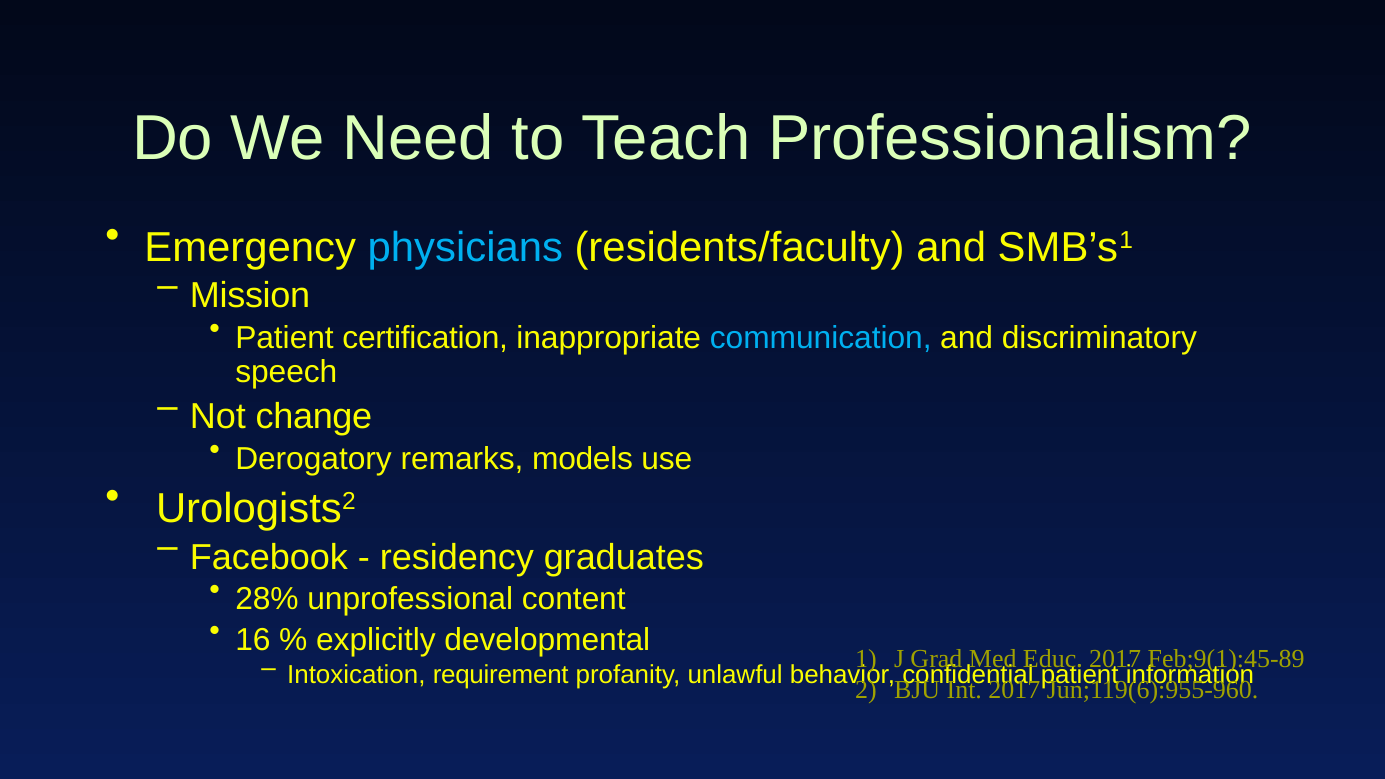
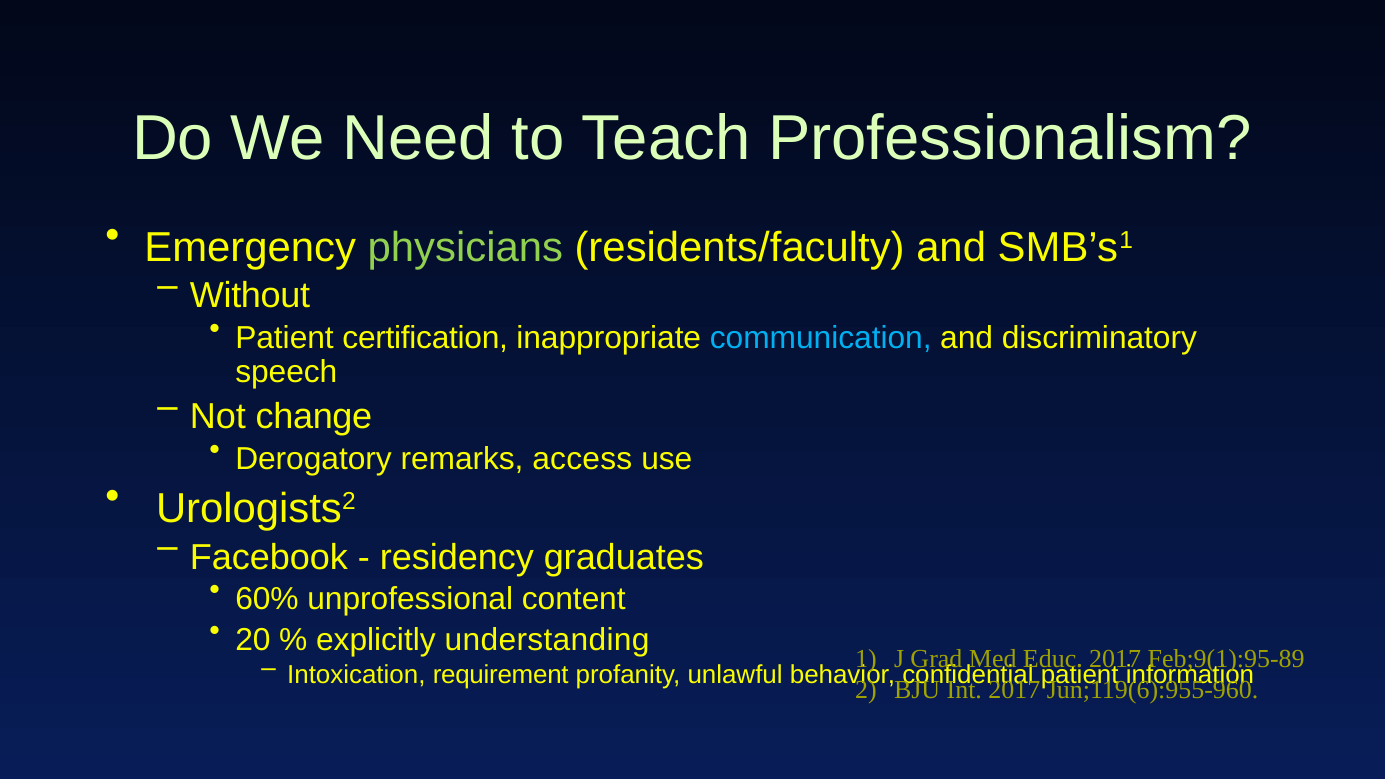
physicians colour: light blue -> light green
Mission: Mission -> Without
models: models -> access
28%: 28% -> 60%
16: 16 -> 20
developmental: developmental -> understanding
Feb;9(1):45-89: Feb;9(1):45-89 -> Feb;9(1):95-89
